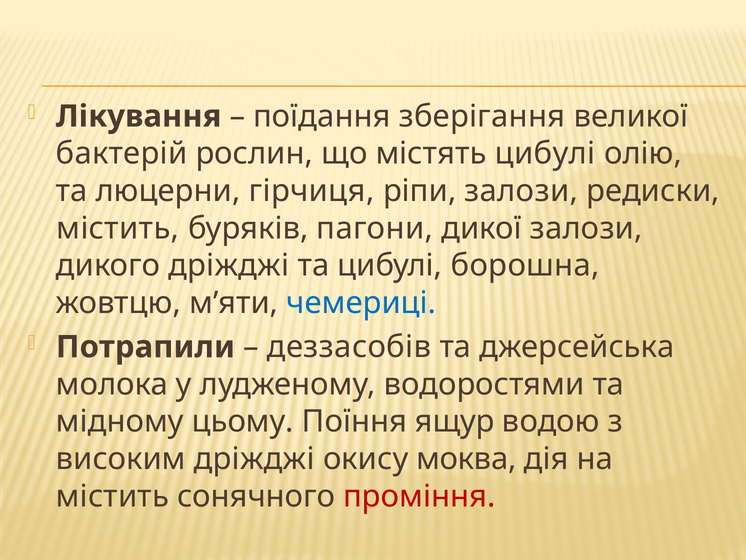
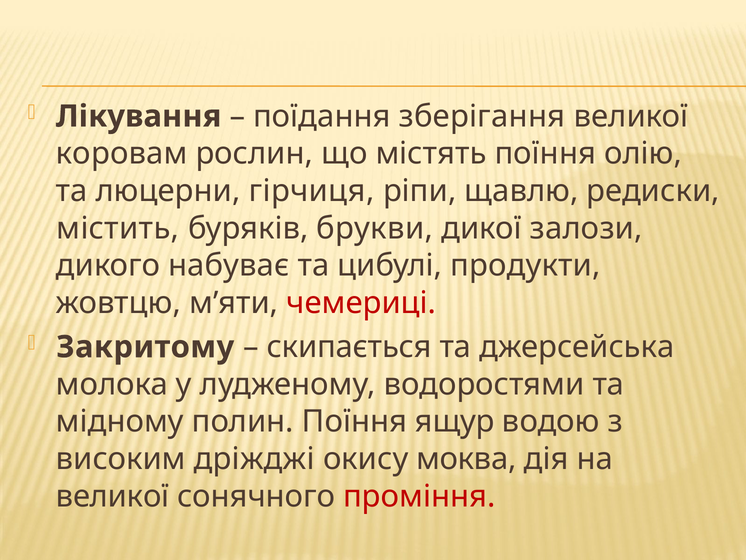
бактерій: бактерій -> коровам
містять цибулі: цибулі -> поїння
ріпи залози: залози -> щавлю
пагони: пагони -> брукви
дикого дріжджі: дріжджі -> набуває
борошна: борошна -> продукти
чемериці colour: blue -> red
Потрапили: Потрапили -> Закритому
деззасобів: деззасобів -> скипається
цьому: цьому -> полин
містить at (112, 496): містить -> великої
